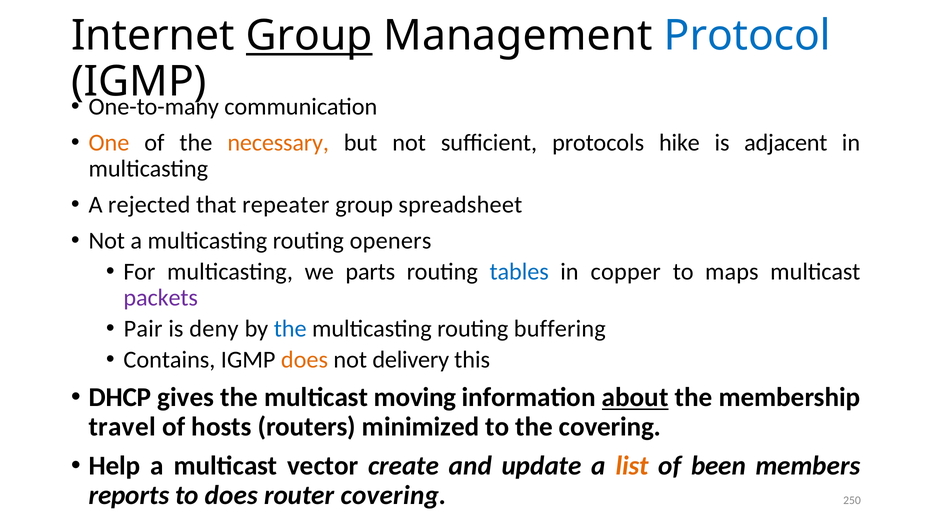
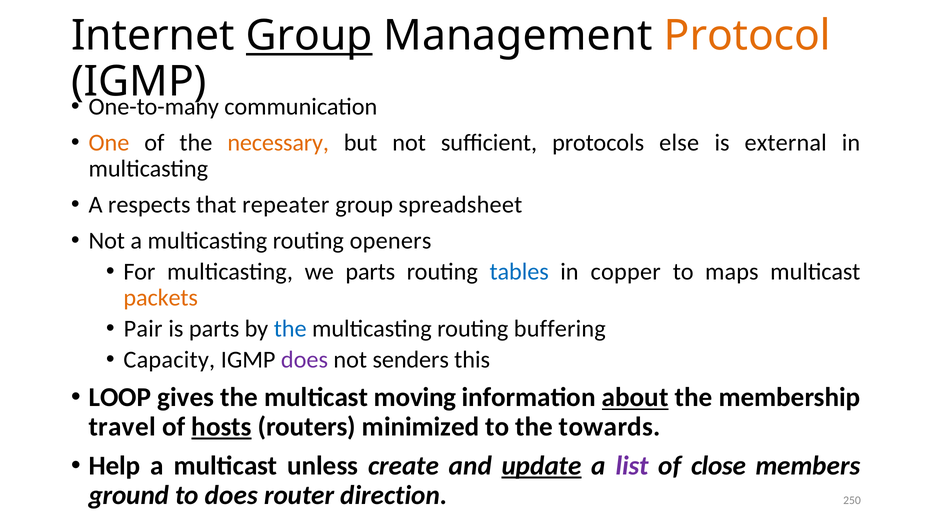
Protocol colour: blue -> orange
hike: hike -> else
adjacent: adjacent -> external
rejected: rejected -> respects
packets colour: purple -> orange
is deny: deny -> parts
Contains: Contains -> Capacity
does at (304, 360) colour: orange -> purple
delivery: delivery -> senders
DHCP: DHCP -> LOOP
hosts underline: none -> present
the covering: covering -> towards
vector: vector -> unless
update underline: none -> present
list colour: orange -> purple
been: been -> close
reports: reports -> ground
router covering: covering -> direction
